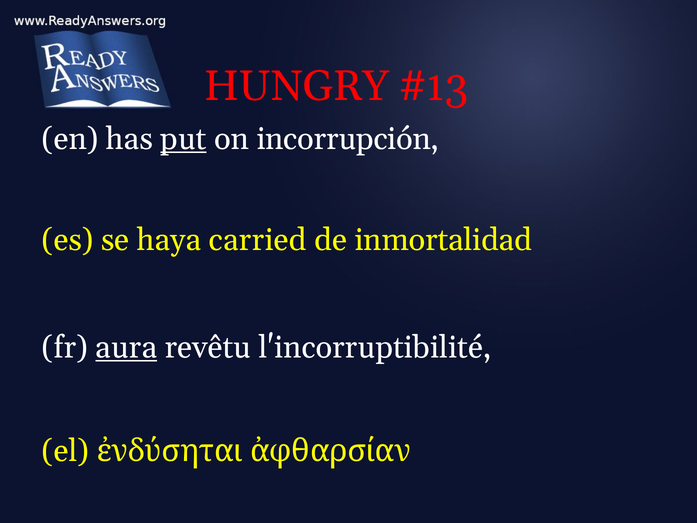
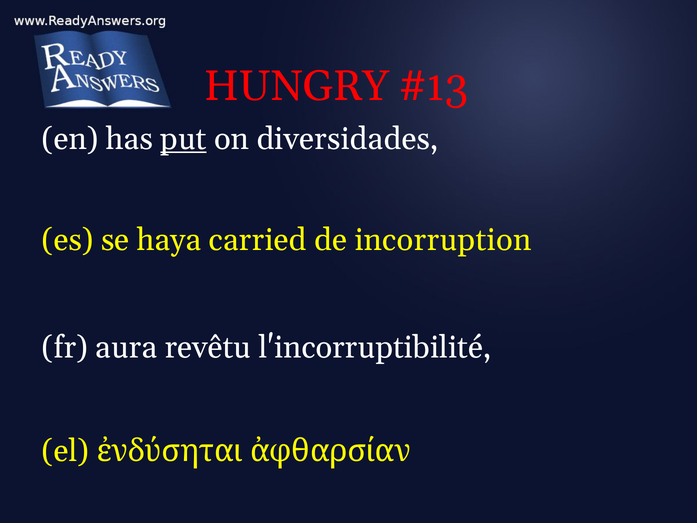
incorrupción: incorrupción -> diversidades
inmortalidad: inmortalidad -> incorruption
aura underline: present -> none
